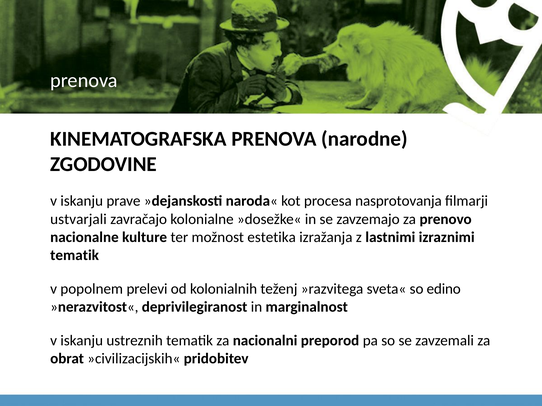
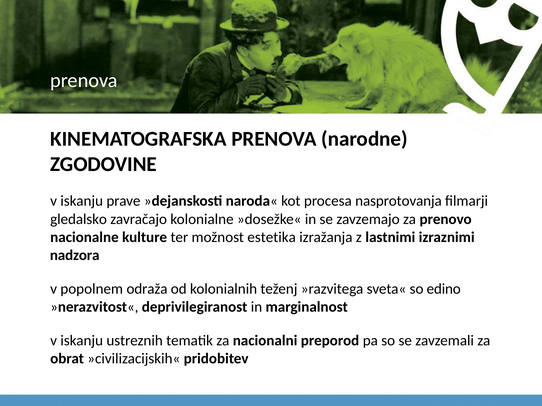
ustvarjali: ustvarjali -> gledalsko
tematik at (75, 255): tematik -> nadzora
prelevi: prelevi -> odraža
